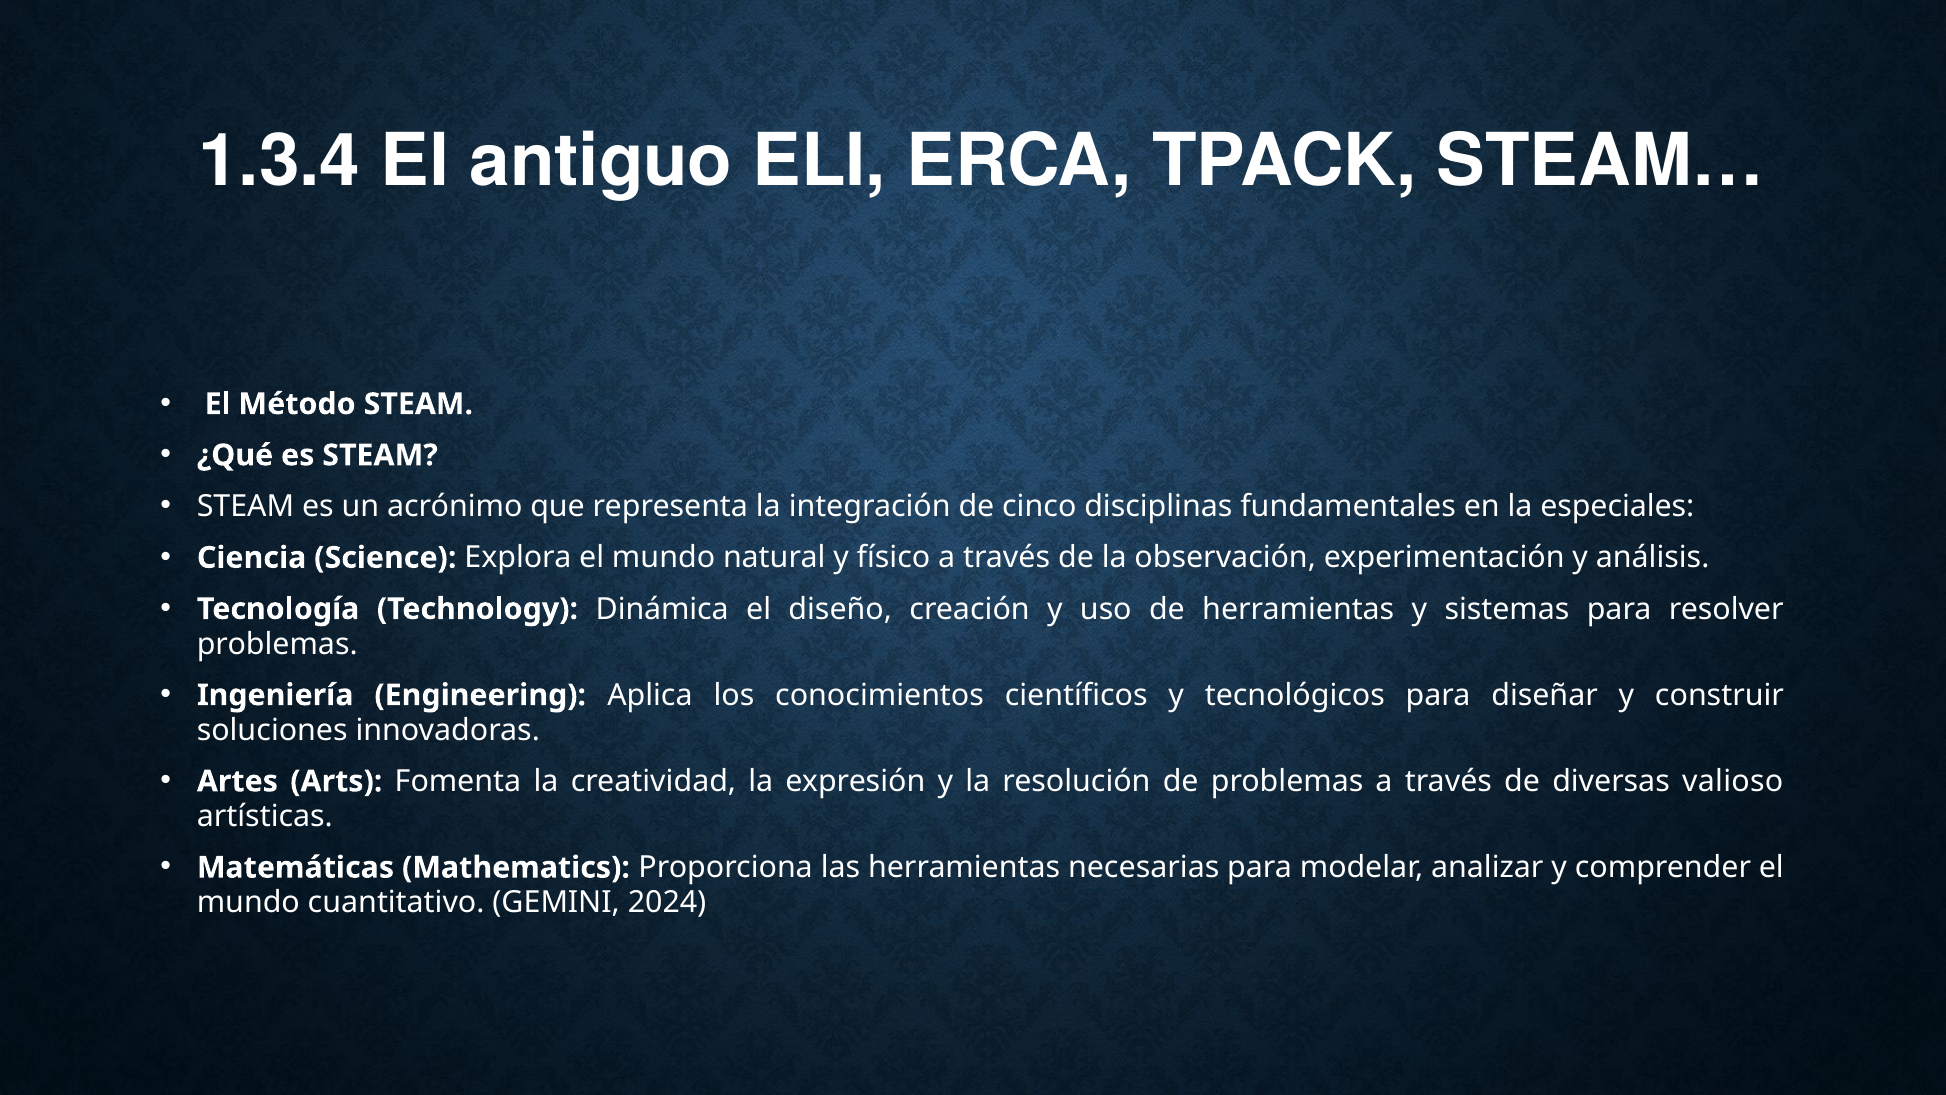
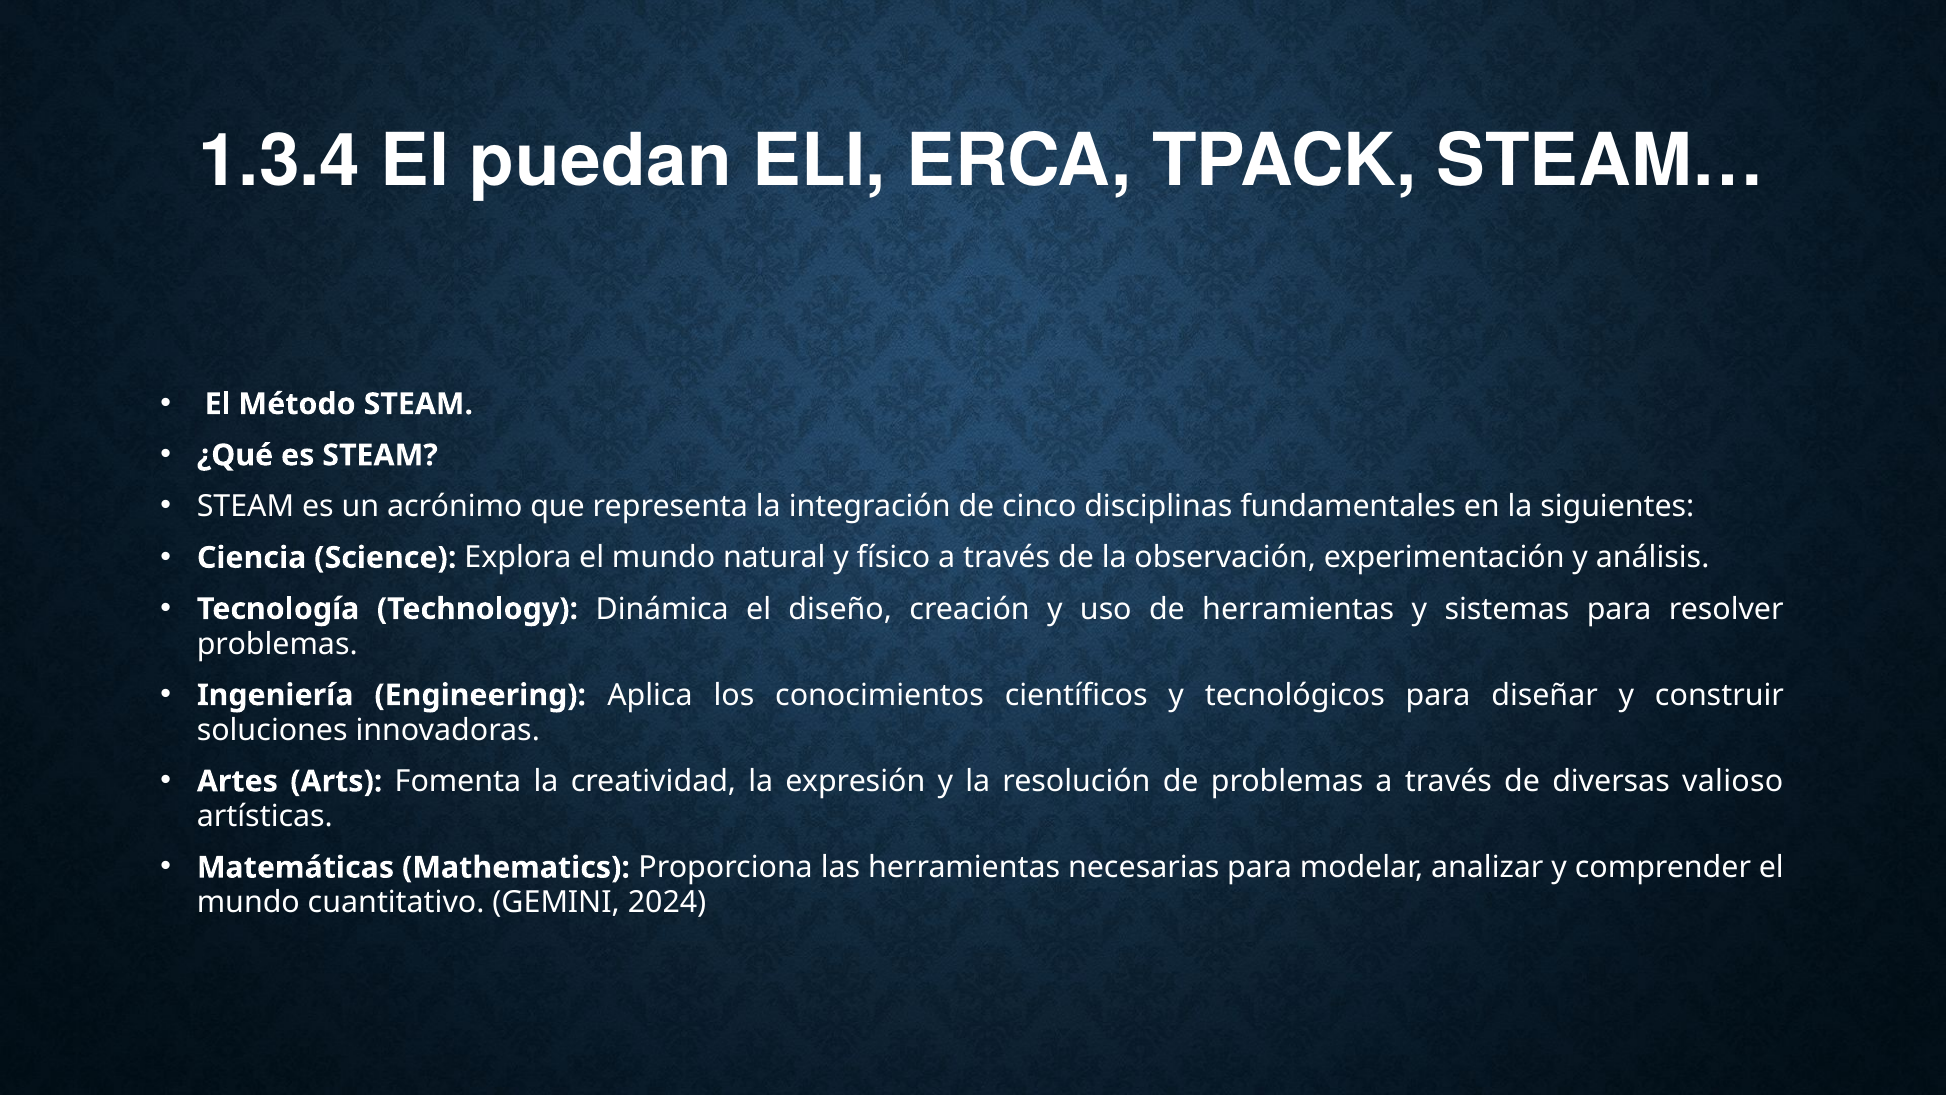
antiguo: antiguo -> puedan
especiales: especiales -> siguientes
